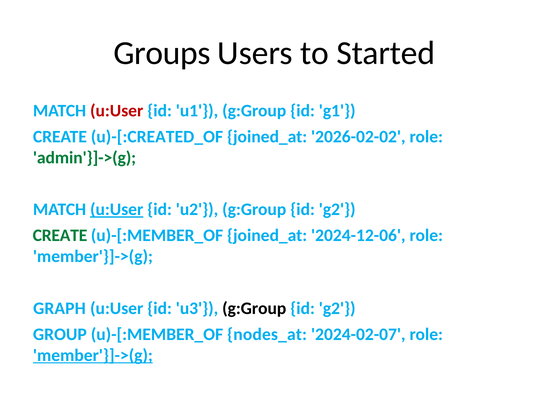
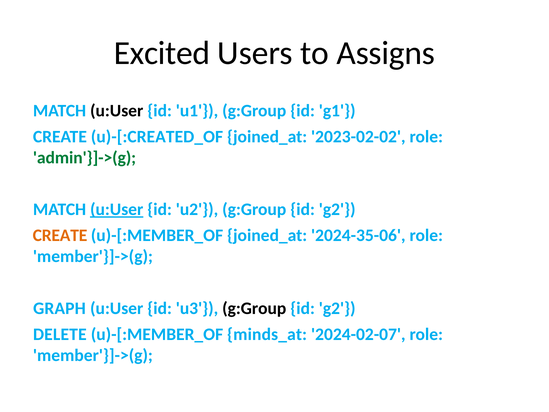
Groups: Groups -> Excited
Started: Started -> Assigns
u:User at (117, 111) colour: red -> black
2026-02-02: 2026-02-02 -> 2023-02-02
CREATE at (60, 235) colour: green -> orange
2024-12-06: 2024-12-06 -> 2024-35-06
GROUP: GROUP -> DELETE
nodes_at: nodes_at -> minds_at
member'}]->(g at (93, 355) underline: present -> none
